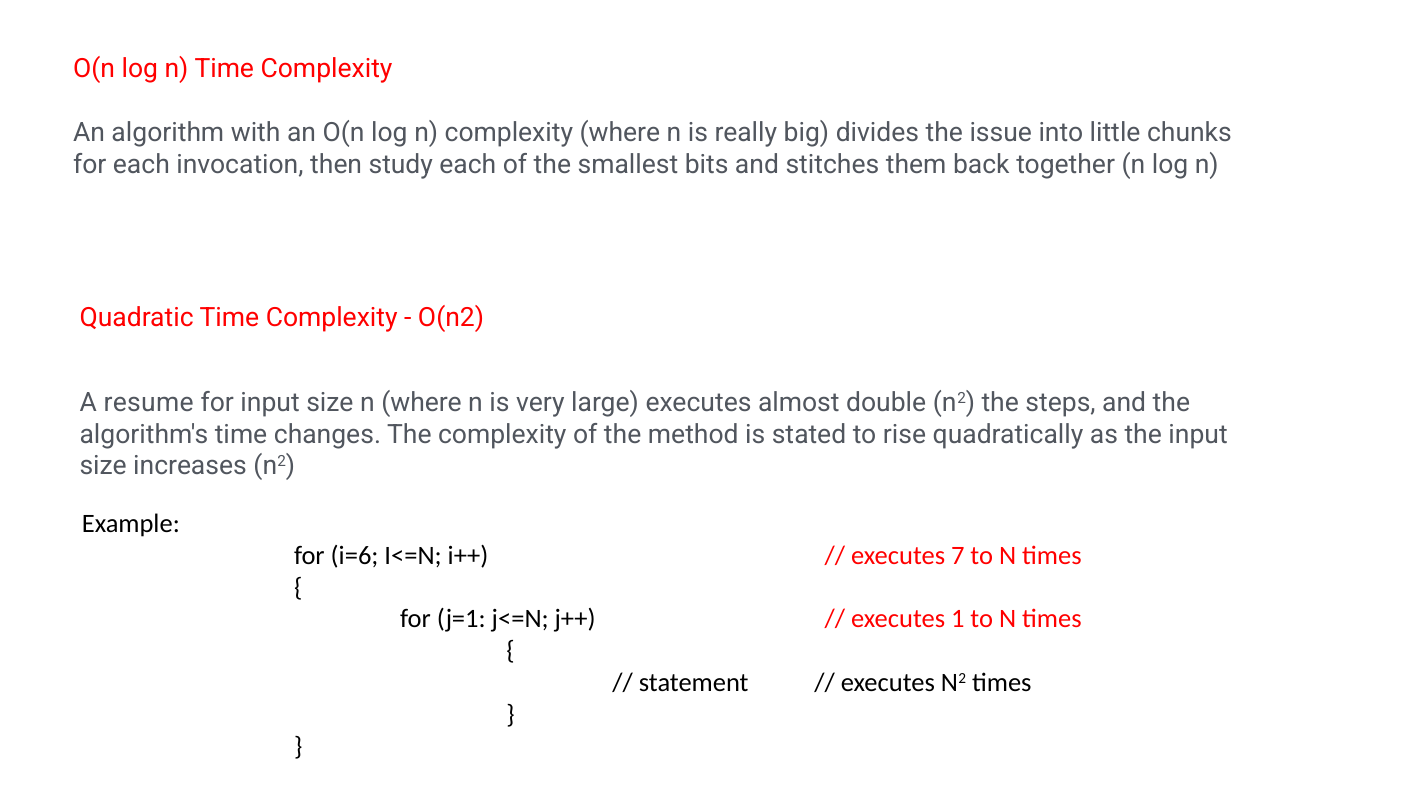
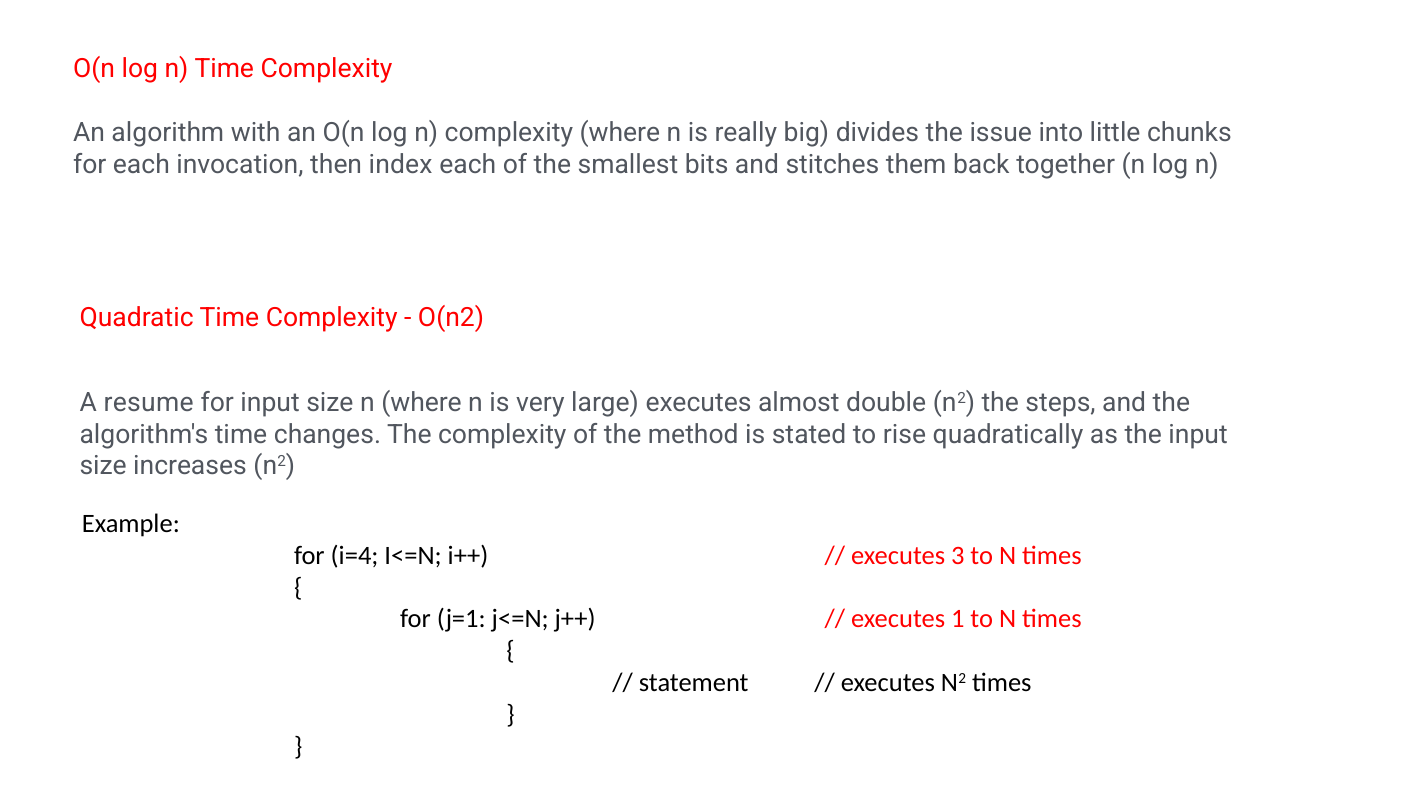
study: study -> index
i=6: i=6 -> i=4
7: 7 -> 3
